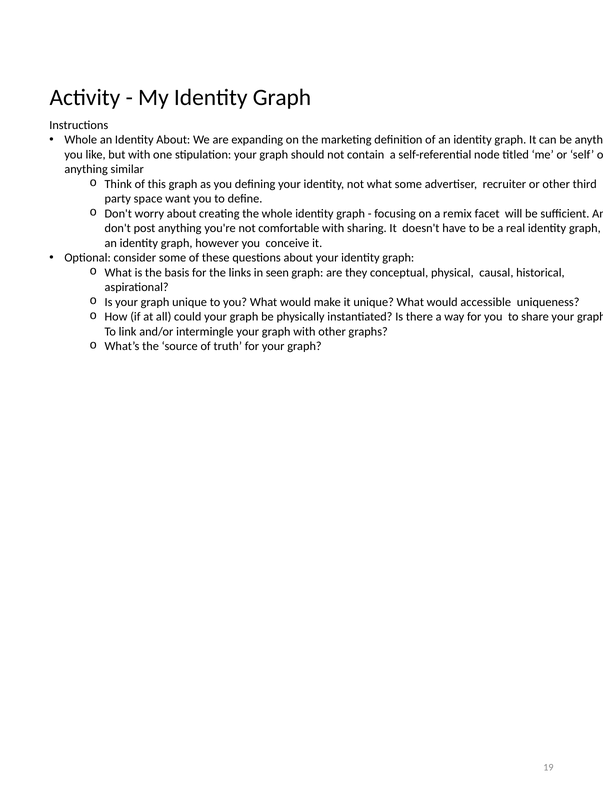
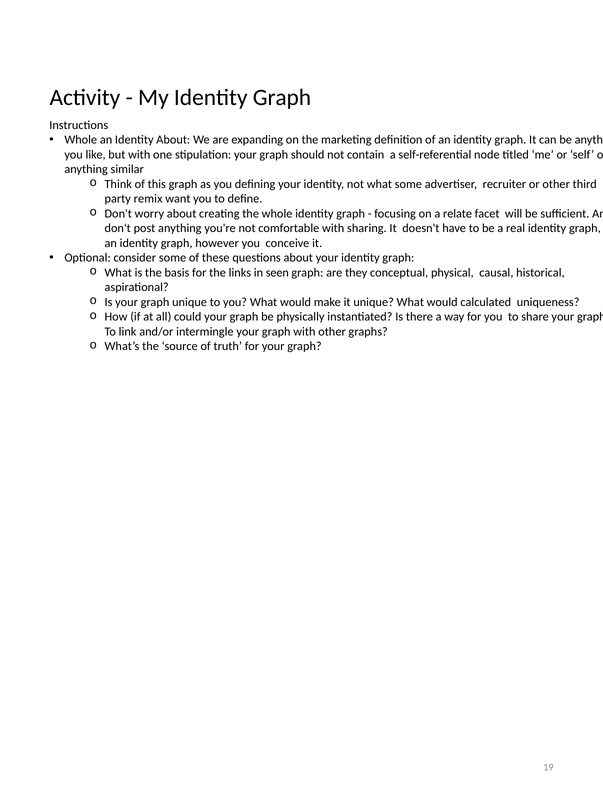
space: space -> remix
remix: remix -> relate
accessible: accessible -> calculated
